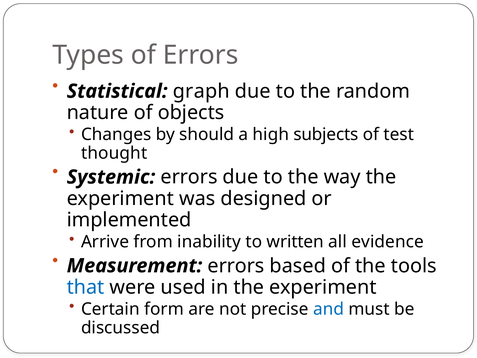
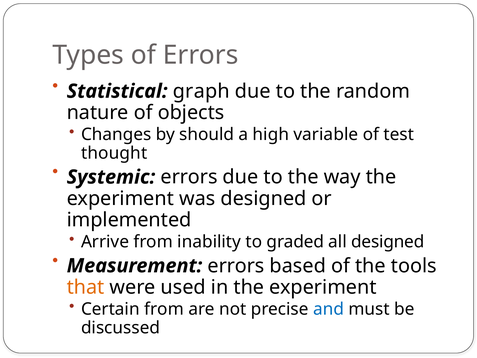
subjects: subjects -> variable
written: written -> graded
all evidence: evidence -> designed
that colour: blue -> orange
Certain form: form -> from
